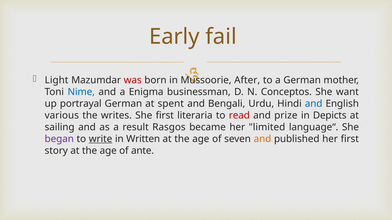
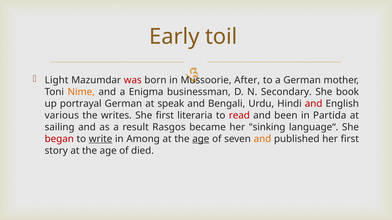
fail: fail -> toil
Nime colour: blue -> orange
Conceptos: Conceptos -> Secondary
want: want -> book
spent: spent -> speak
and at (314, 104) colour: blue -> red
prize: prize -> been
Depicts: Depicts -> Partida
limited: limited -> sinking
began colour: purple -> red
Written: Written -> Among
age at (201, 139) underline: none -> present
ante: ante -> died
